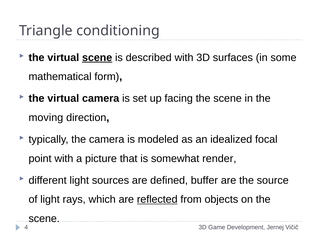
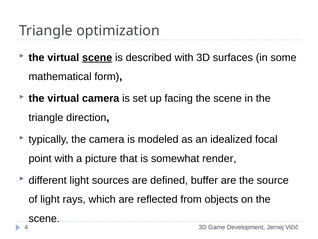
conditioning: conditioning -> optimization
moving at (46, 117): moving -> triangle
reflected underline: present -> none
